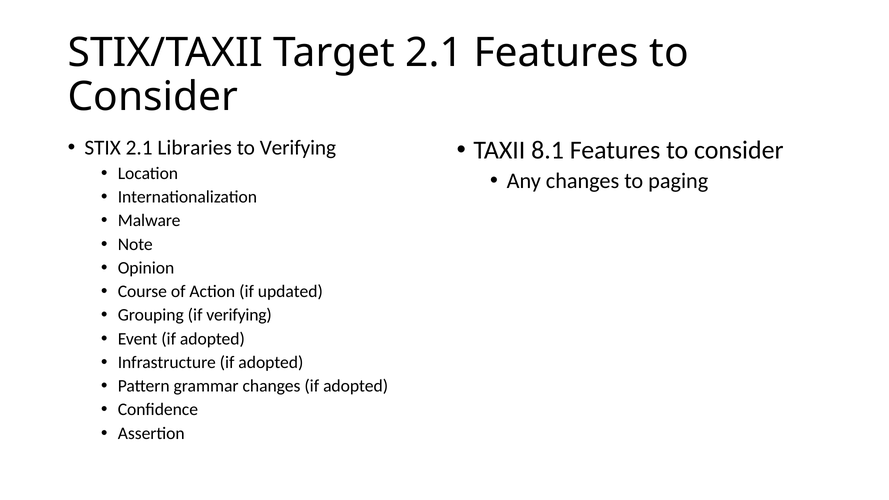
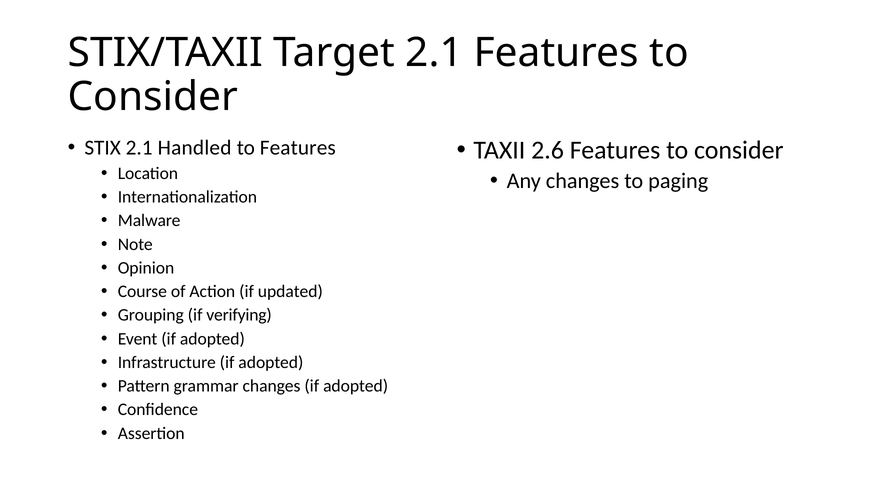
Libraries: Libraries -> Handled
to Verifying: Verifying -> Features
8.1: 8.1 -> 2.6
